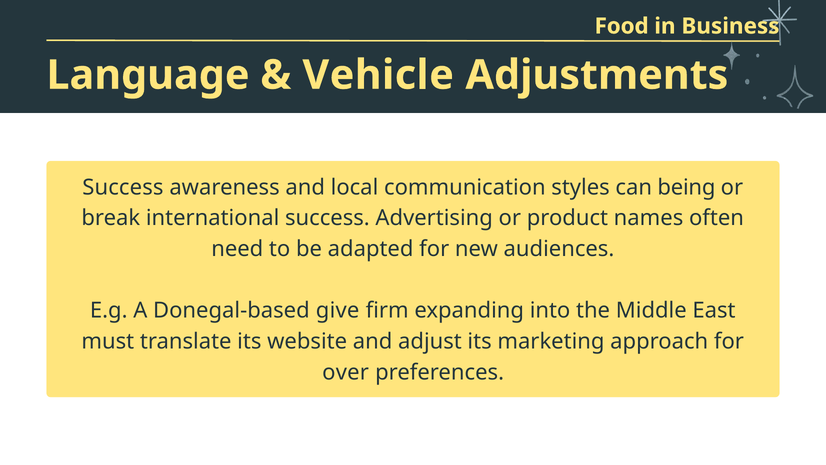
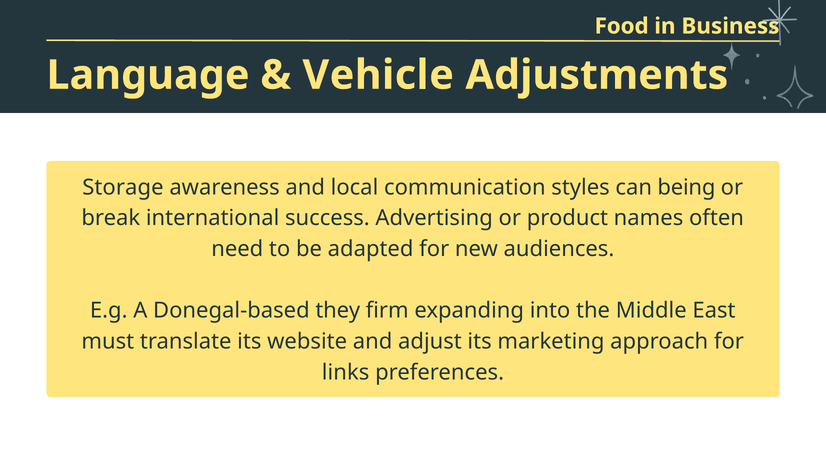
Success at (123, 187): Success -> Storage
give: give -> they
over: over -> links
